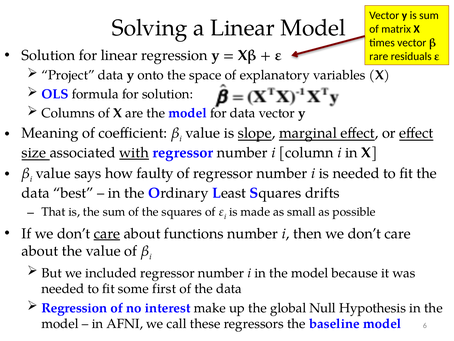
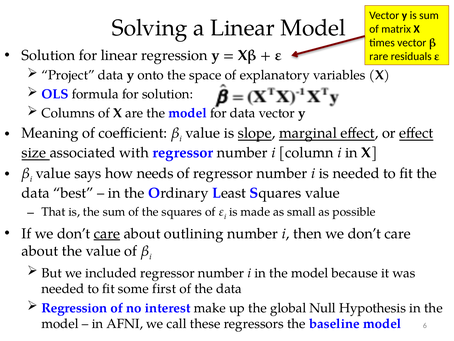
with underline: present -> none
faulty: faulty -> needs
Squares drifts: drifts -> value
functions: functions -> outlining
